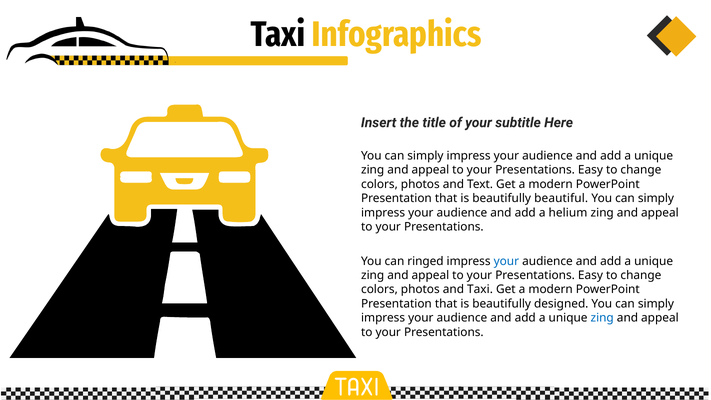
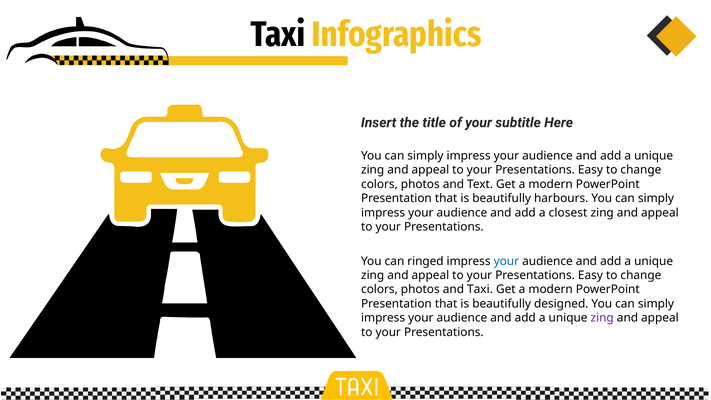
beautiful: beautiful -> harbours
helium: helium -> closest
zing at (602, 318) colour: blue -> purple
